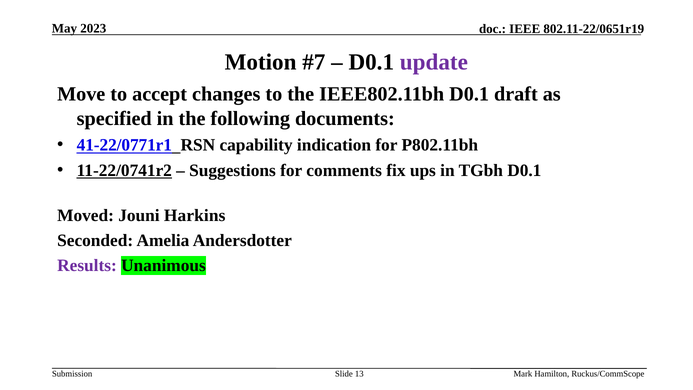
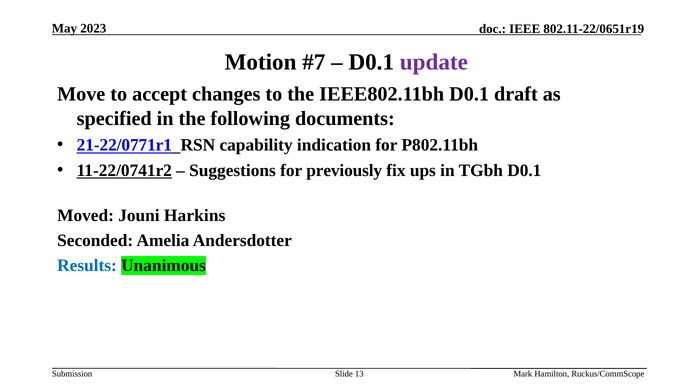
41-22/0771r1: 41-22/0771r1 -> 21-22/0771r1
comments: comments -> previously
Results colour: purple -> blue
